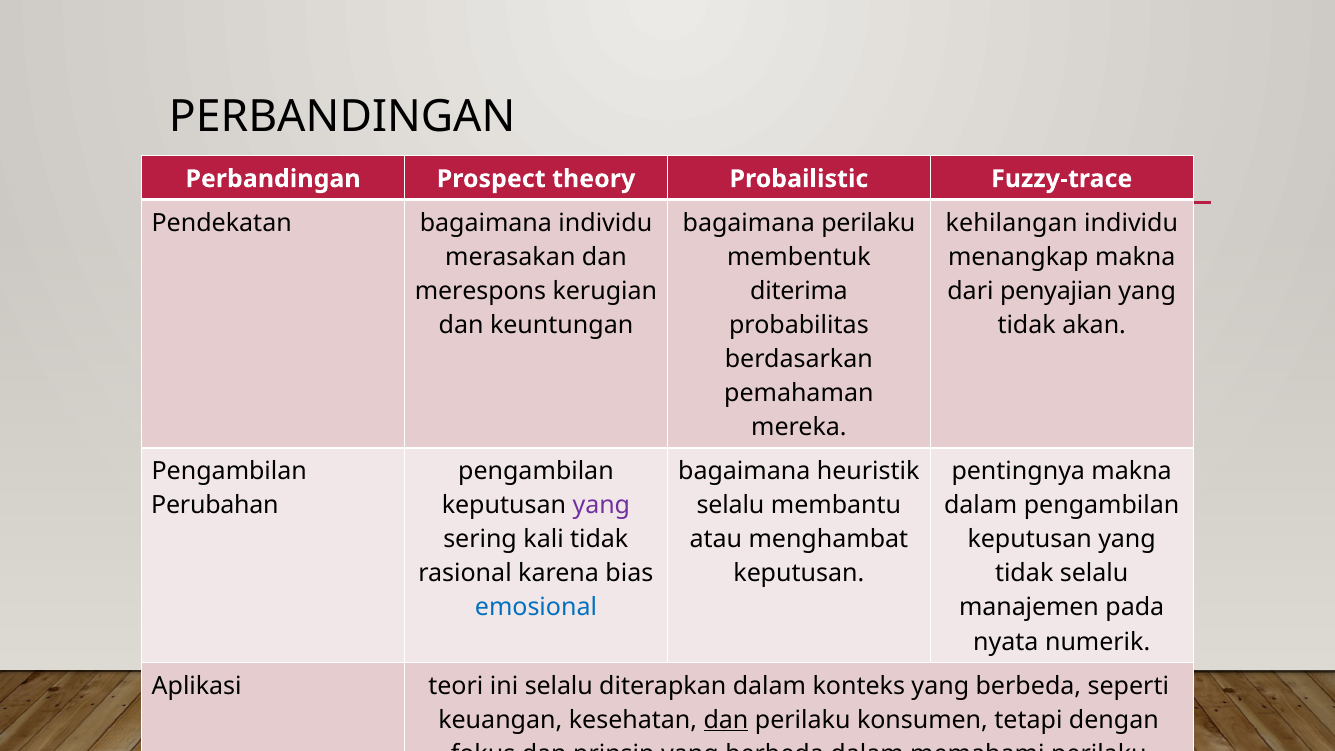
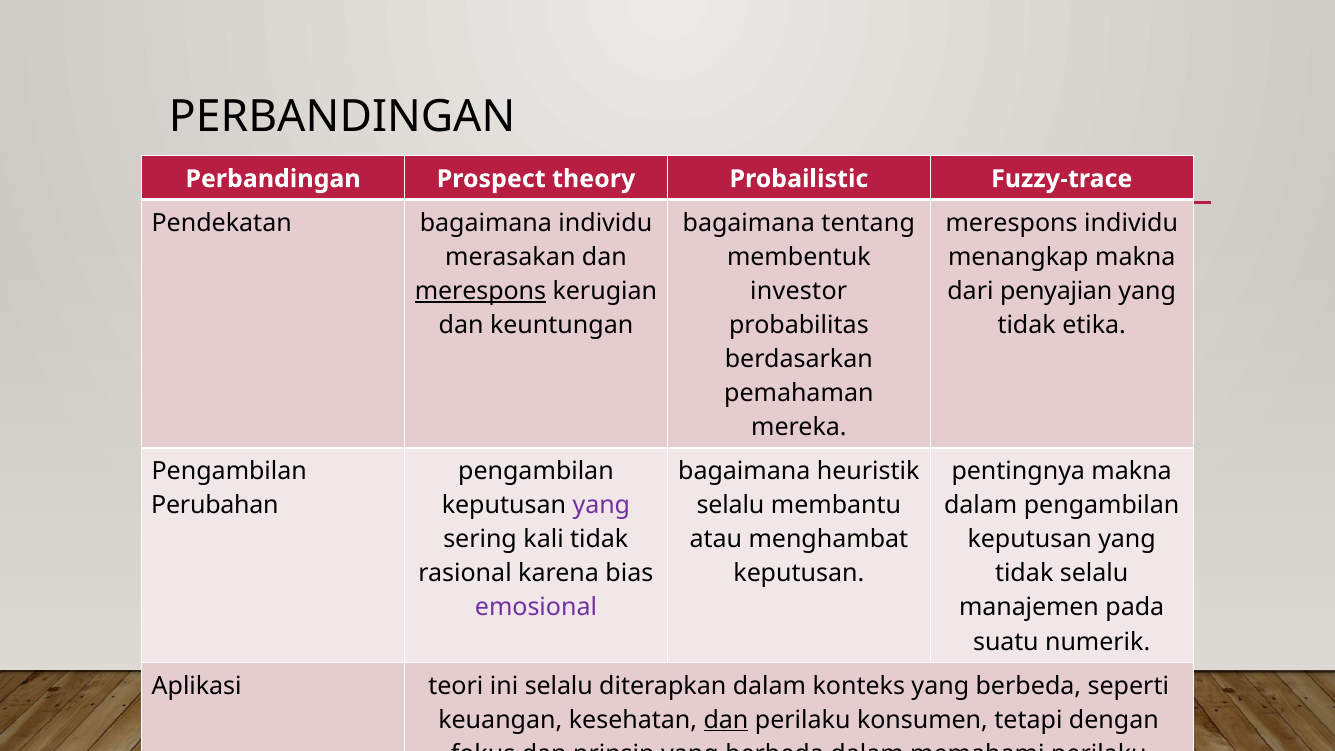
bagaimana perilaku: perilaku -> tentang
kehilangan at (1012, 223): kehilangan -> merespons
merespons at (480, 291) underline: none -> present
diterima: diterima -> investor
akan: akan -> etika
emosional colour: blue -> purple
nyata: nyata -> suatu
